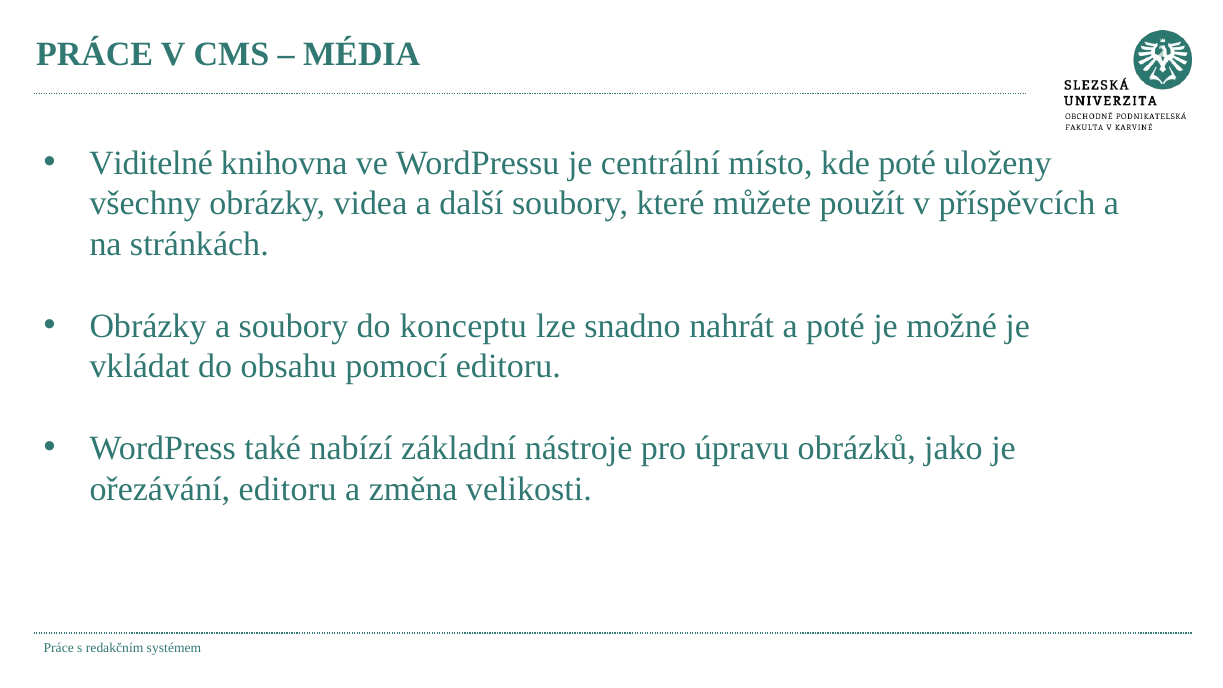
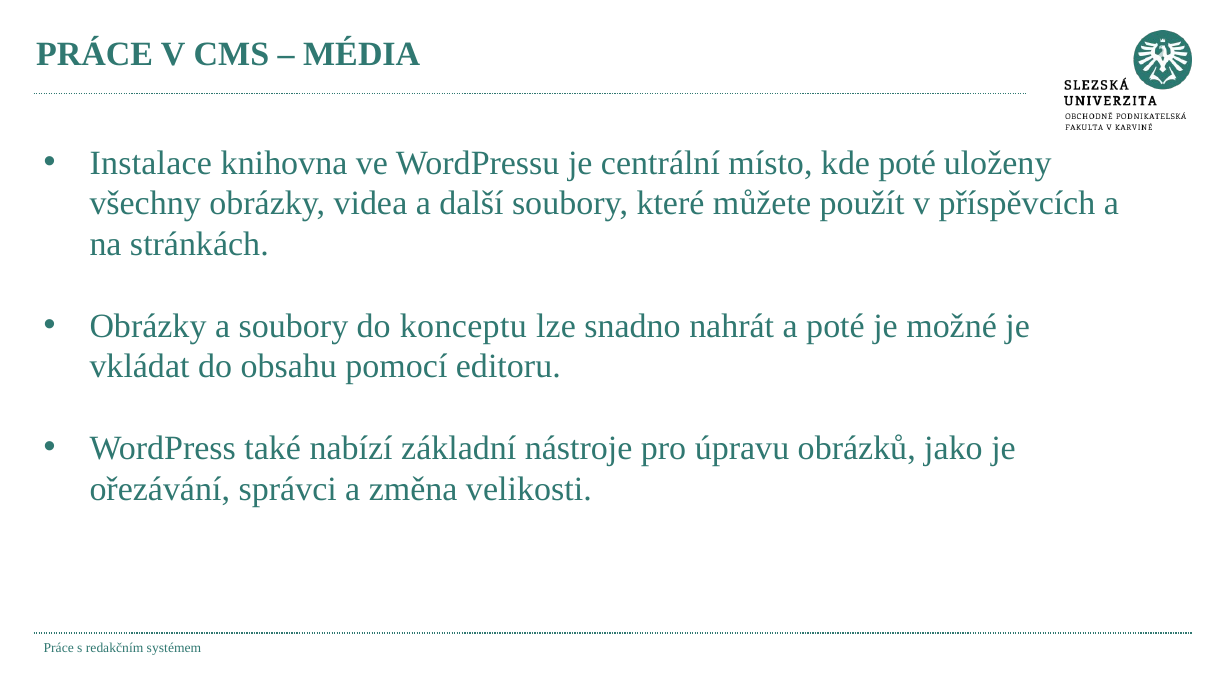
Viditelné: Viditelné -> Instalace
ořezávání editoru: editoru -> správci
